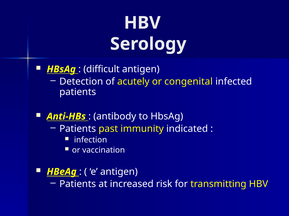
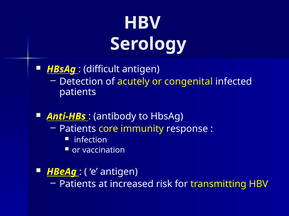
past: past -> core
indicated: indicated -> response
